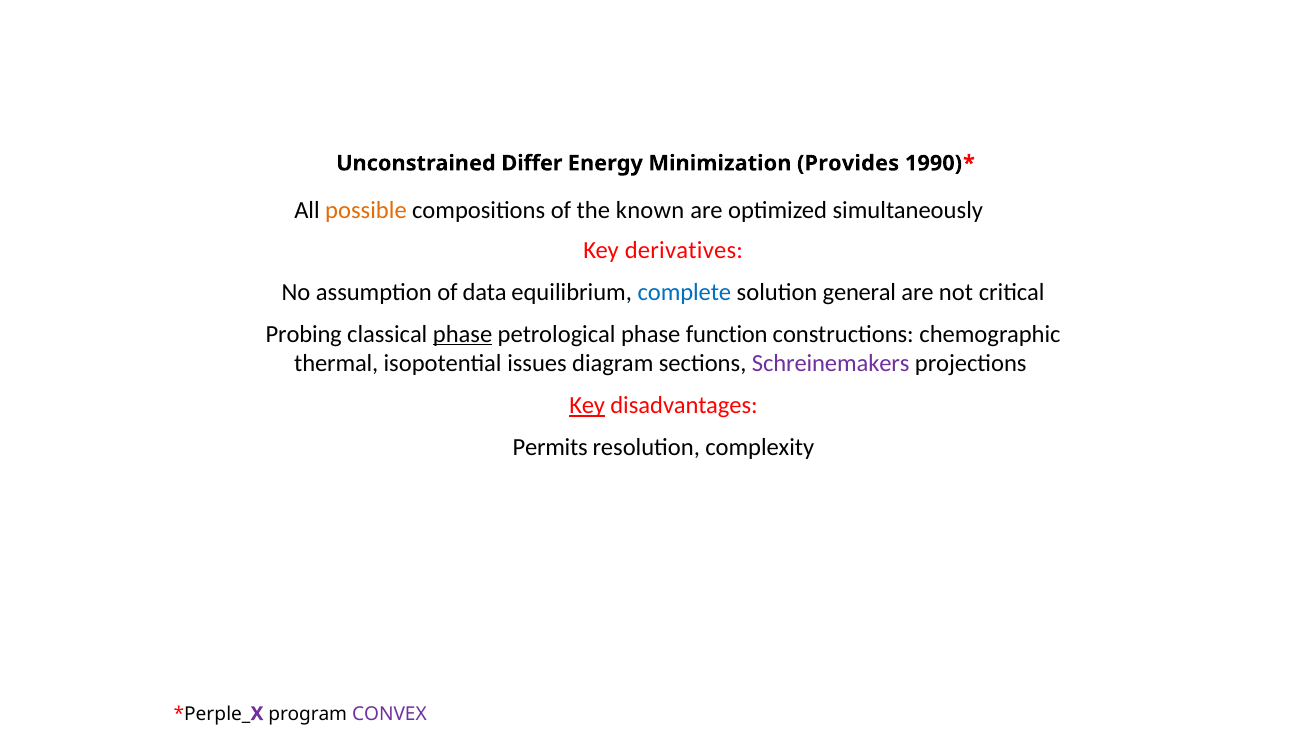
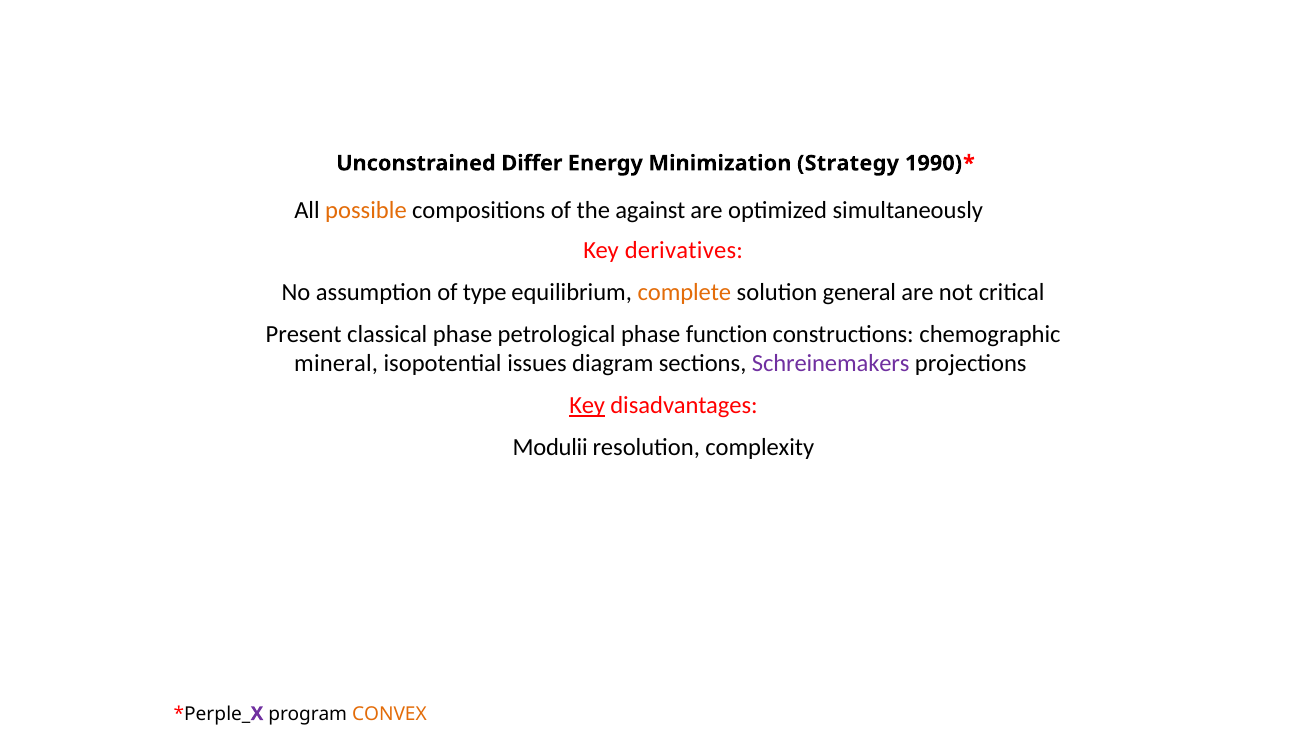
Provides: Provides -> Strategy
known: known -> against
data: data -> type
complete colour: blue -> orange
Probing: Probing -> Present
phase at (463, 334) underline: present -> none
thermal: thermal -> mineral
Permits: Permits -> Modulii
CONVEX colour: purple -> orange
